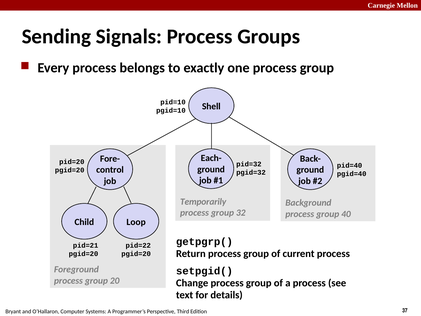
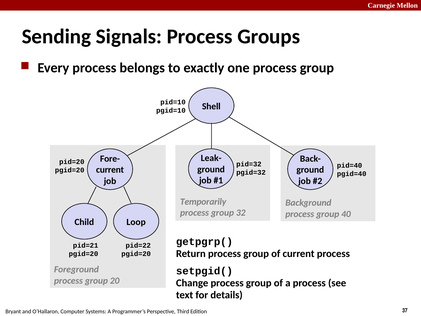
Each-: Each- -> Leak-
control at (110, 170): control -> current
